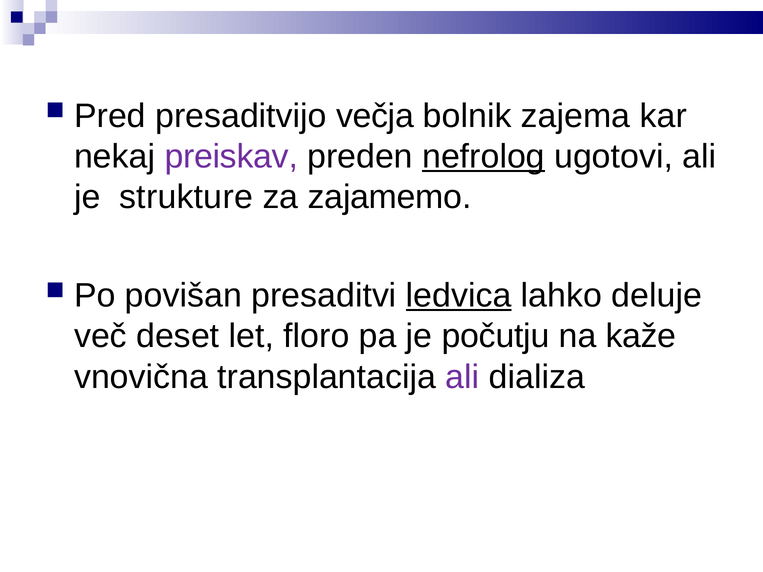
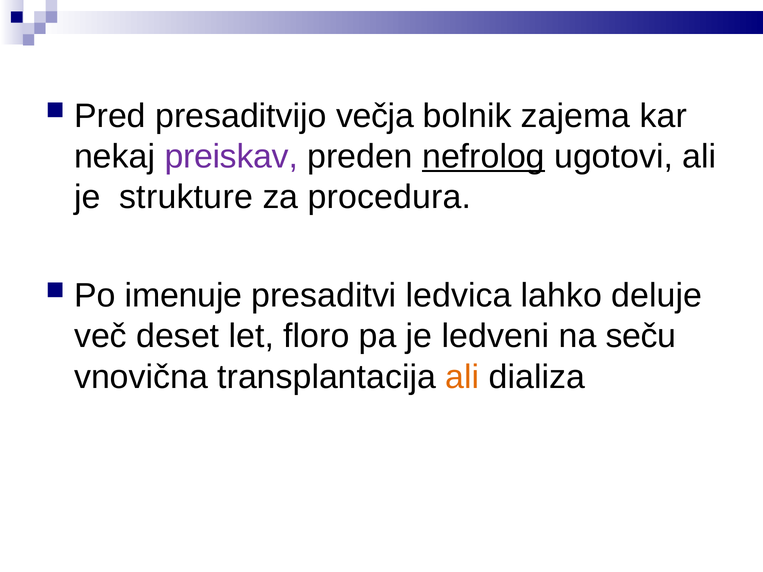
zajamemo: zajamemo -> procedura
povišan: povišan -> imenuje
ledvica underline: present -> none
počutju: počutju -> ledveni
kaže: kaže -> seču
ali at (462, 377) colour: purple -> orange
